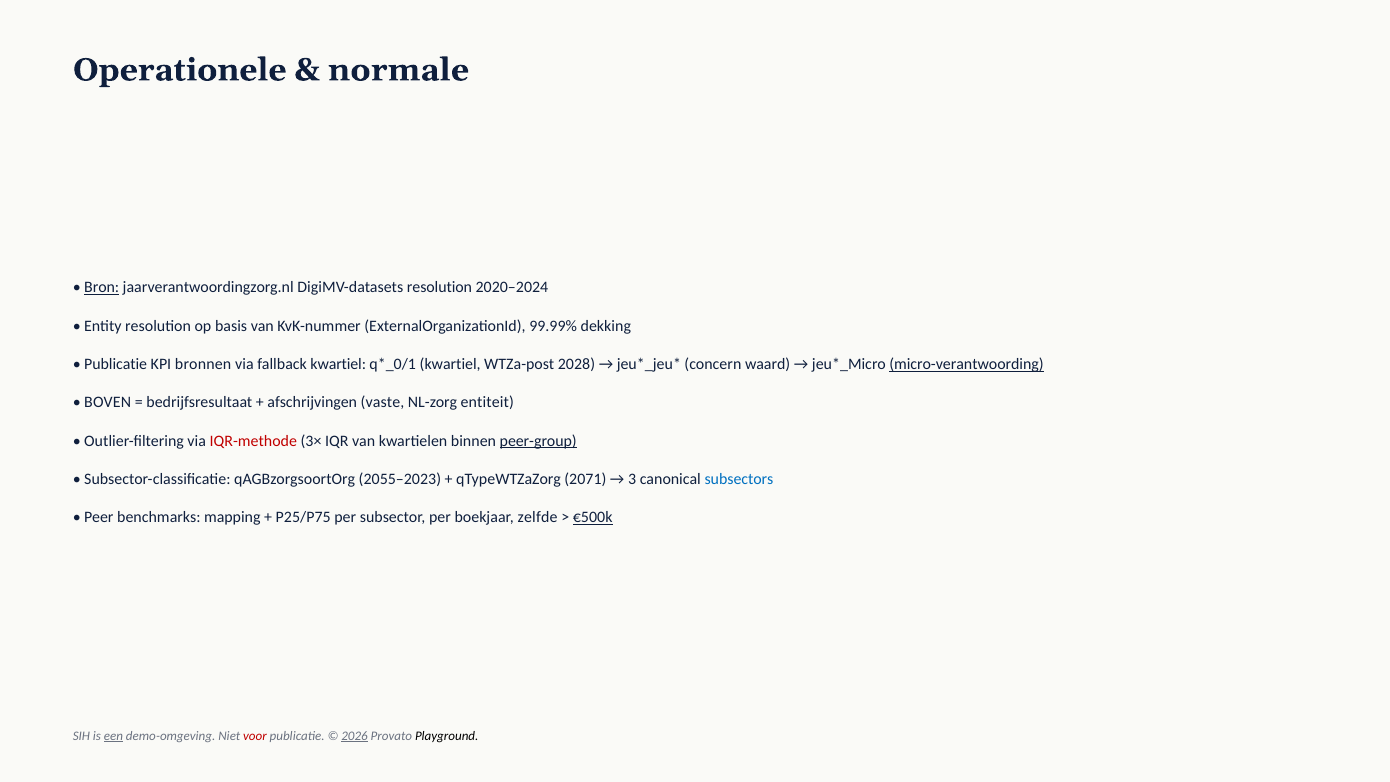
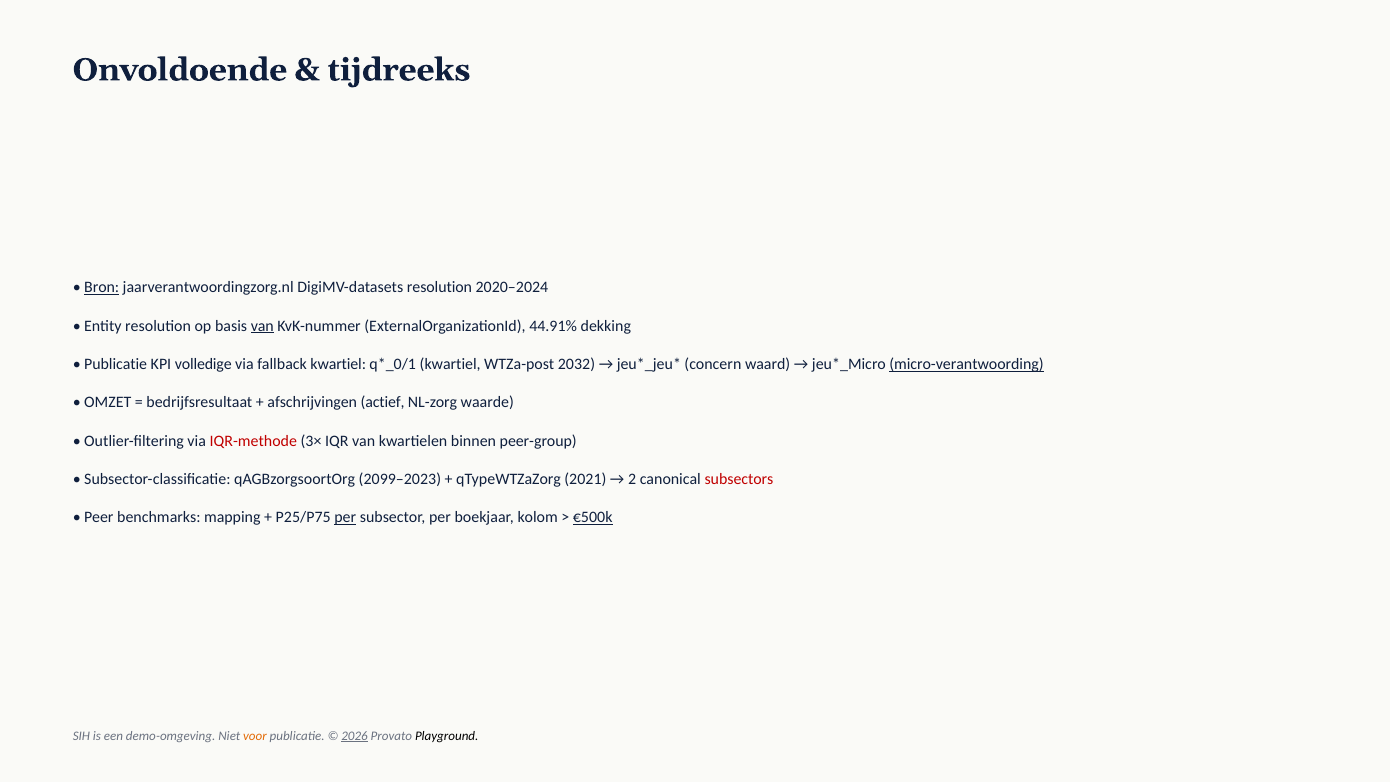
Operationele: Operationele -> Onvoldoende
normale: normale -> tijdreeks
van at (262, 326) underline: none -> present
99.99%: 99.99% -> 44.91%
bronnen: bronnen -> volledige
2028: 2028 -> 2032
BOVEN: BOVEN -> OMZET
vaste: vaste -> actief
entiteit: entiteit -> waarde
peer-group underline: present -> none
2055–2023: 2055–2023 -> 2099–2023
2071: 2071 -> 2021
3: 3 -> 2
subsectors colour: blue -> red
per at (345, 517) underline: none -> present
zelfde: zelfde -> kolom
een underline: present -> none
voor colour: red -> orange
